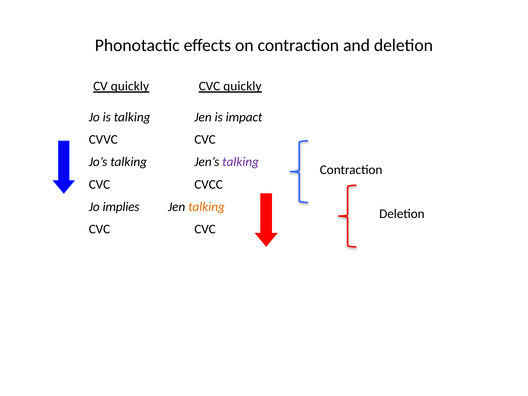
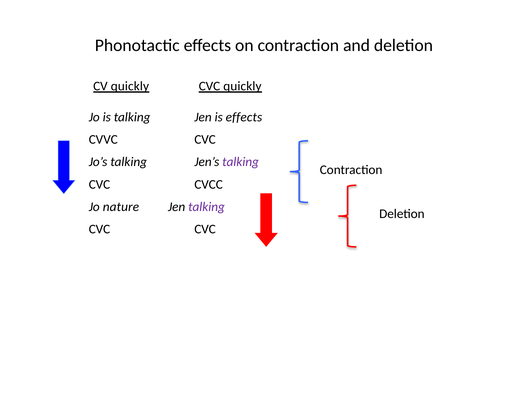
is impact: impact -> effects
implies: implies -> nature
talking at (207, 207) colour: orange -> purple
